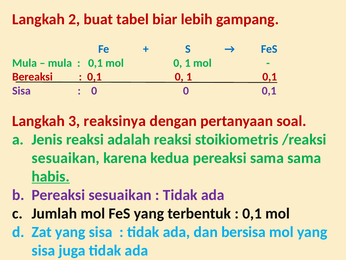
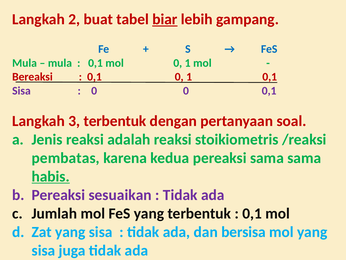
biar underline: none -> present
3 reaksinya: reaksinya -> terbentuk
sesuaikan at (66, 158): sesuaikan -> pembatas
